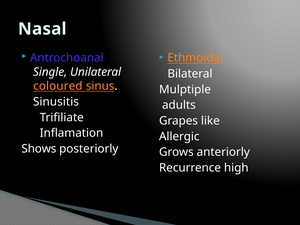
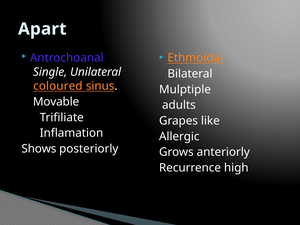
Nasal: Nasal -> Apart
Sinusitis: Sinusitis -> Movable
